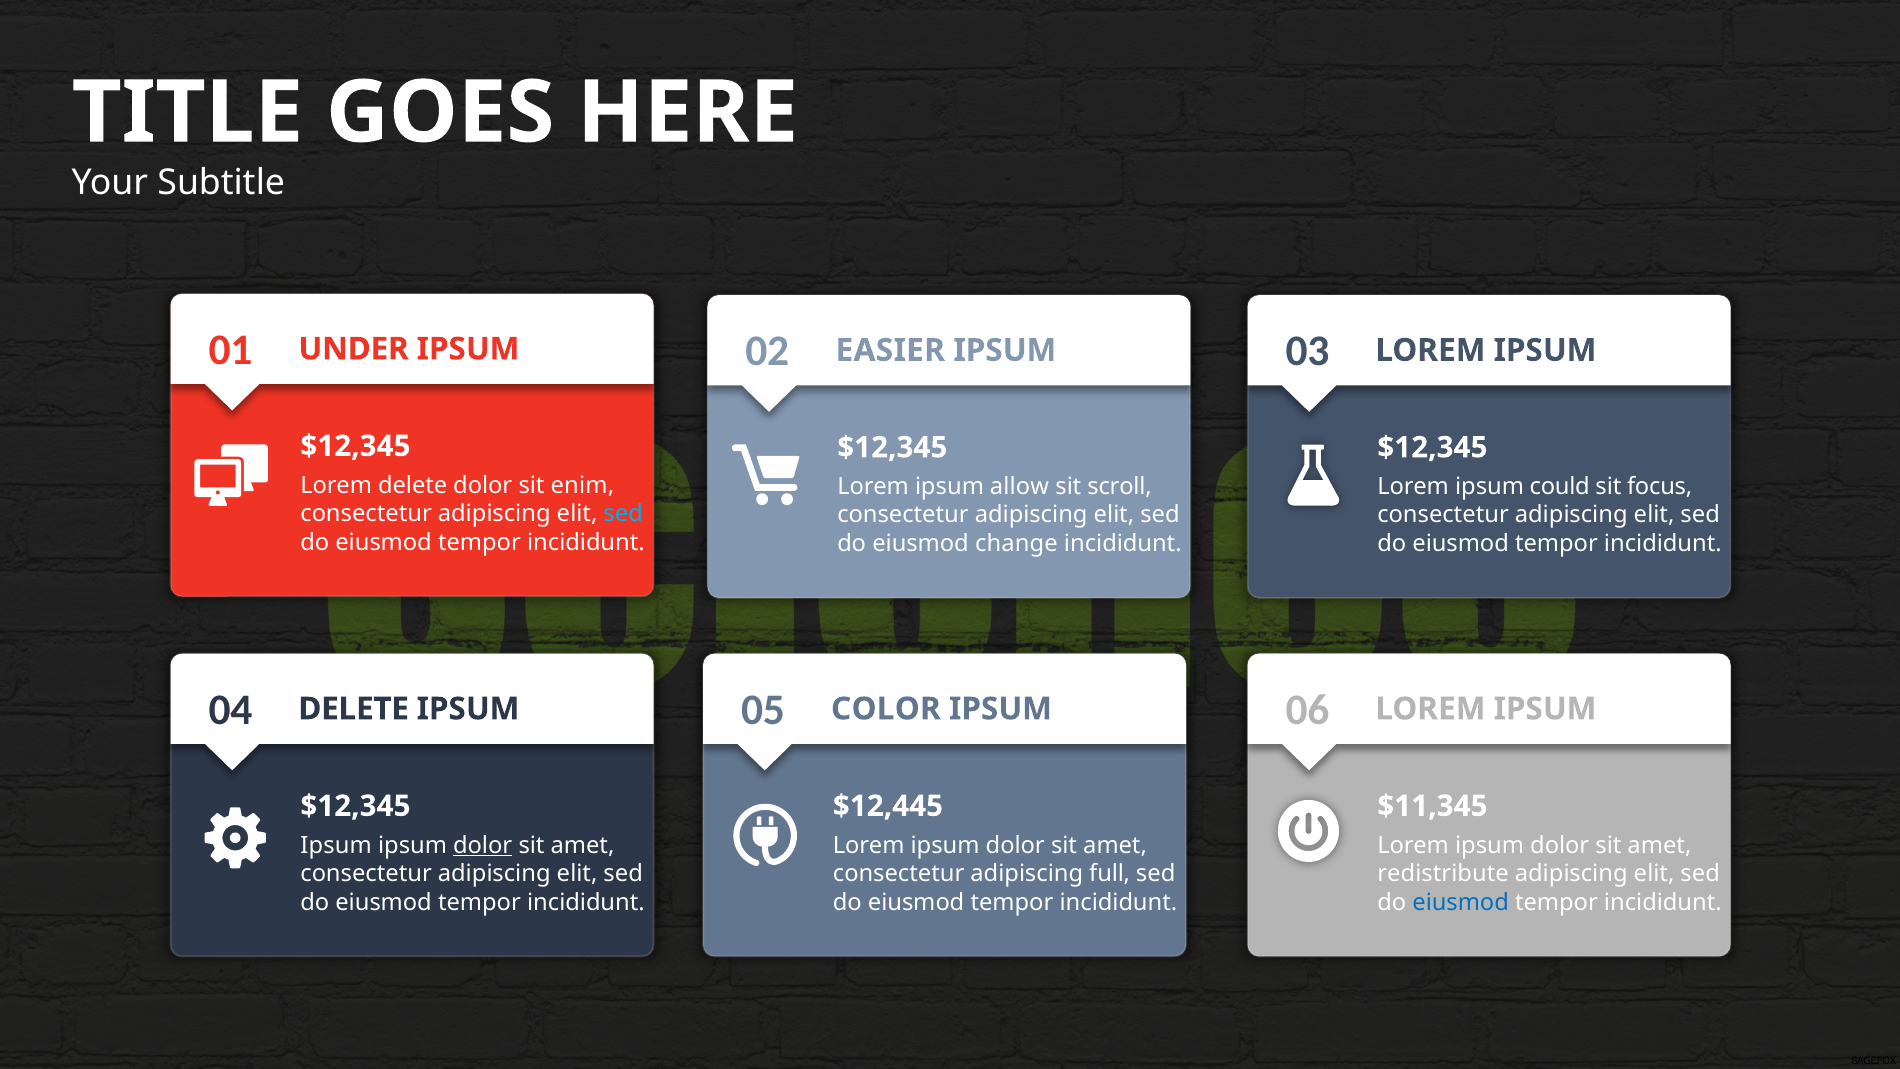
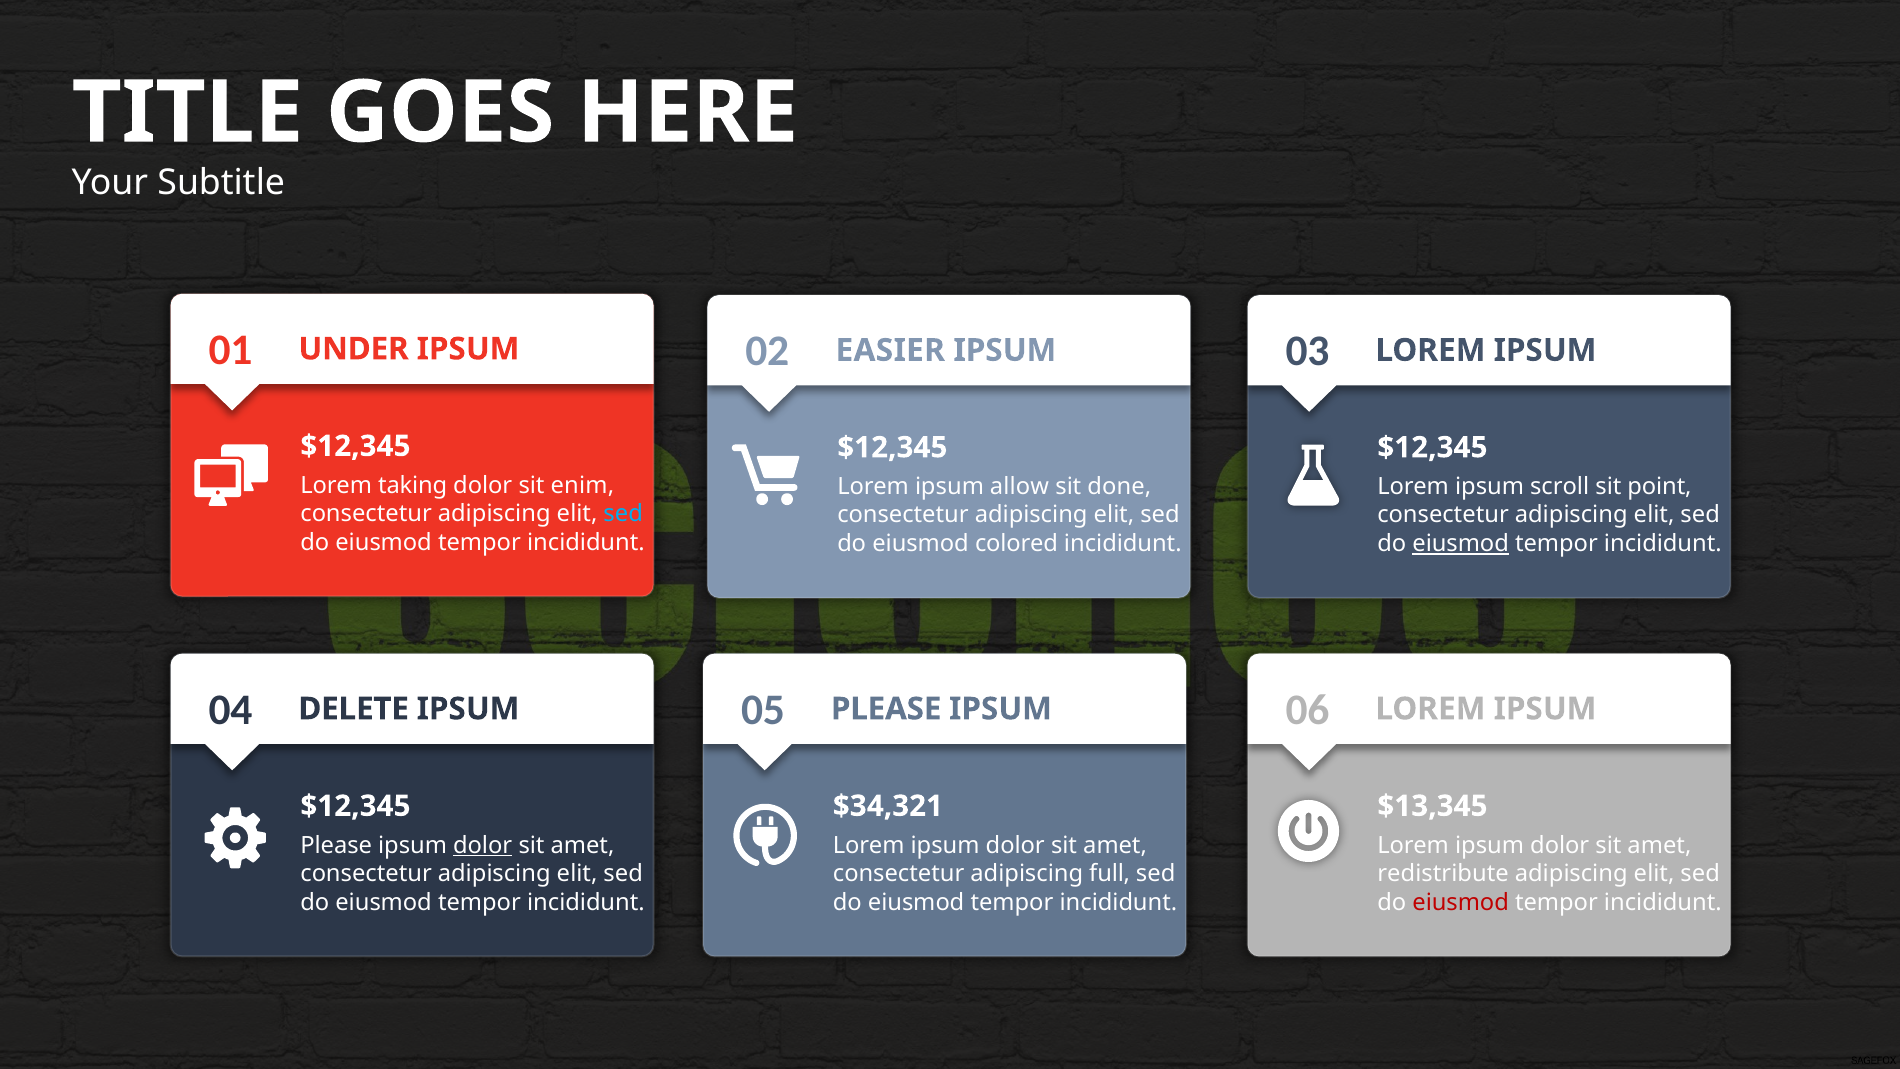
Lorem delete: delete -> taking
scroll: scroll -> done
could: could -> scroll
focus: focus -> point
change: change -> colored
eiusmod at (1461, 544) underline: none -> present
05 COLOR: COLOR -> PLEASE
$12,445: $12,445 -> $34,321
$11,345: $11,345 -> $13,345
Ipsum at (336, 845): Ipsum -> Please
eiusmod at (1461, 902) colour: blue -> red
